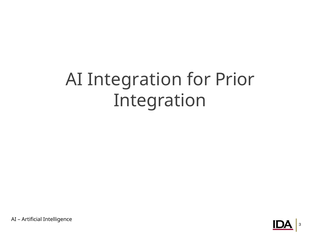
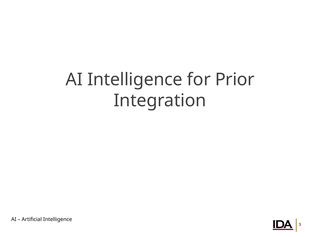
AI Integration: Integration -> Intelligence
